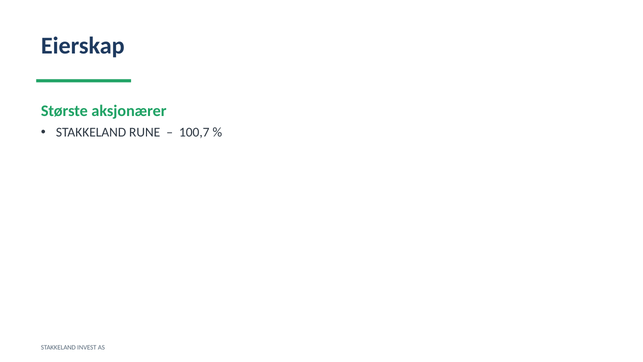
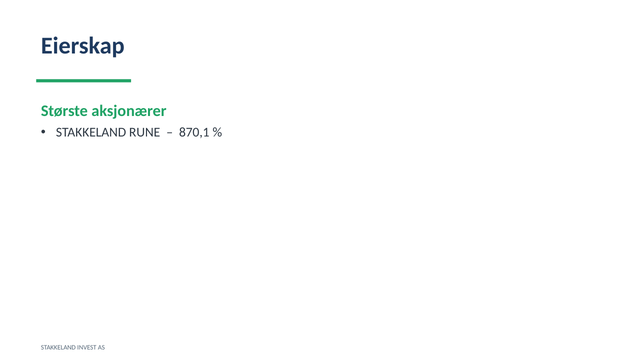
100,7: 100,7 -> 870,1
